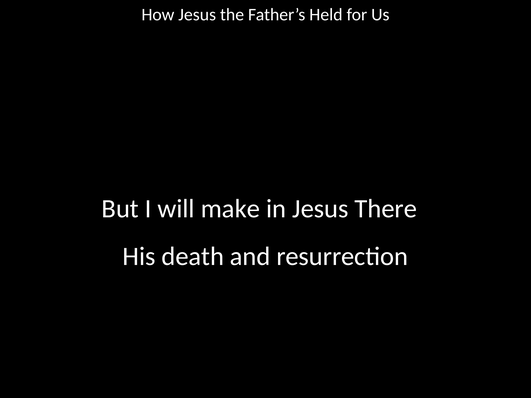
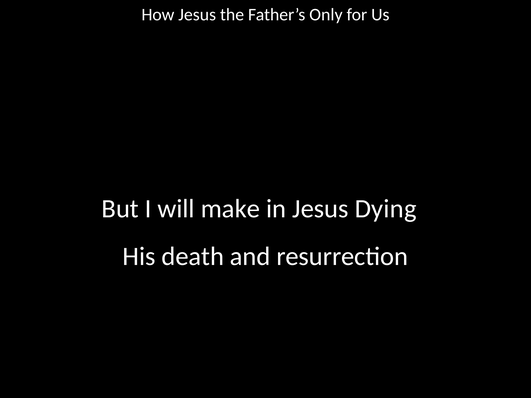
Held: Held -> Only
There: There -> Dying
